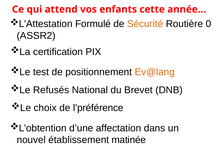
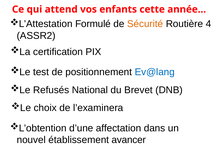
0: 0 -> 4
Ev@lang colour: orange -> blue
l’préférence: l’préférence -> l’examinera
matinée: matinée -> avancer
